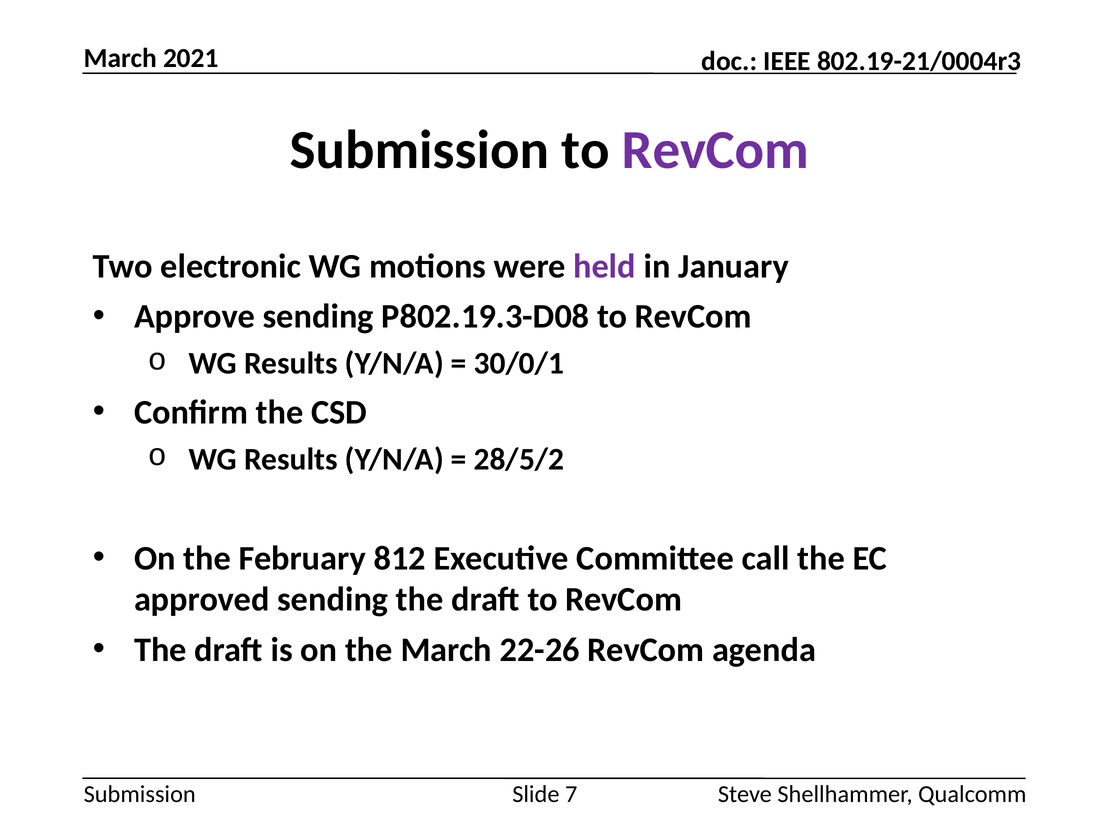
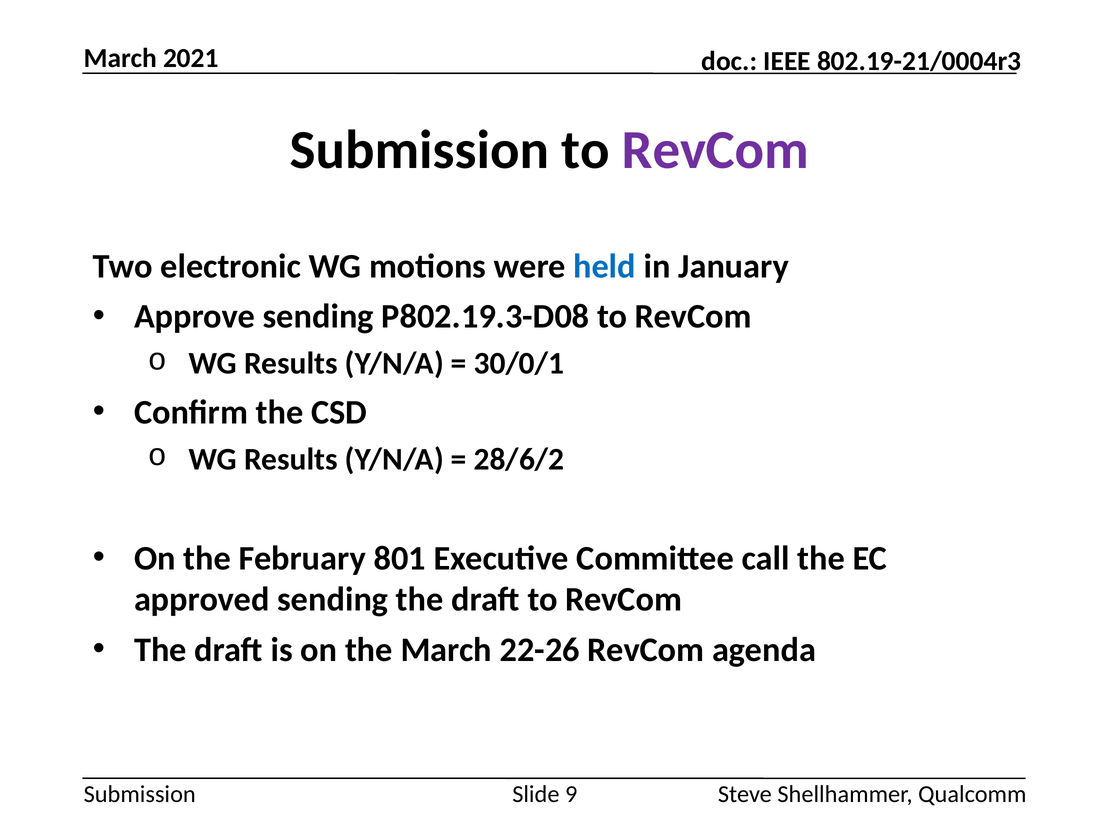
held colour: purple -> blue
28/5/2: 28/5/2 -> 28/6/2
812: 812 -> 801
7: 7 -> 9
